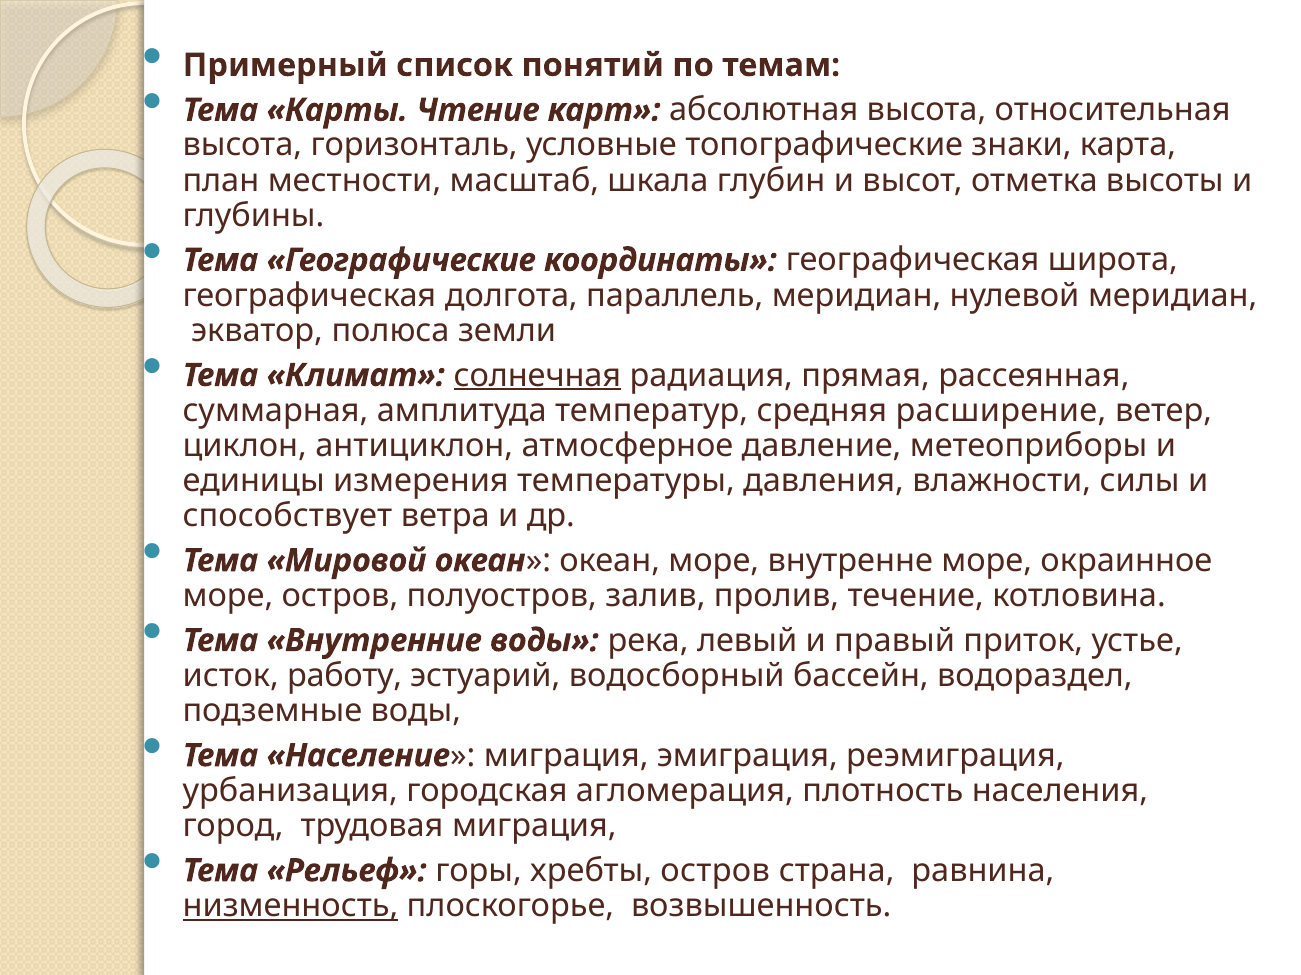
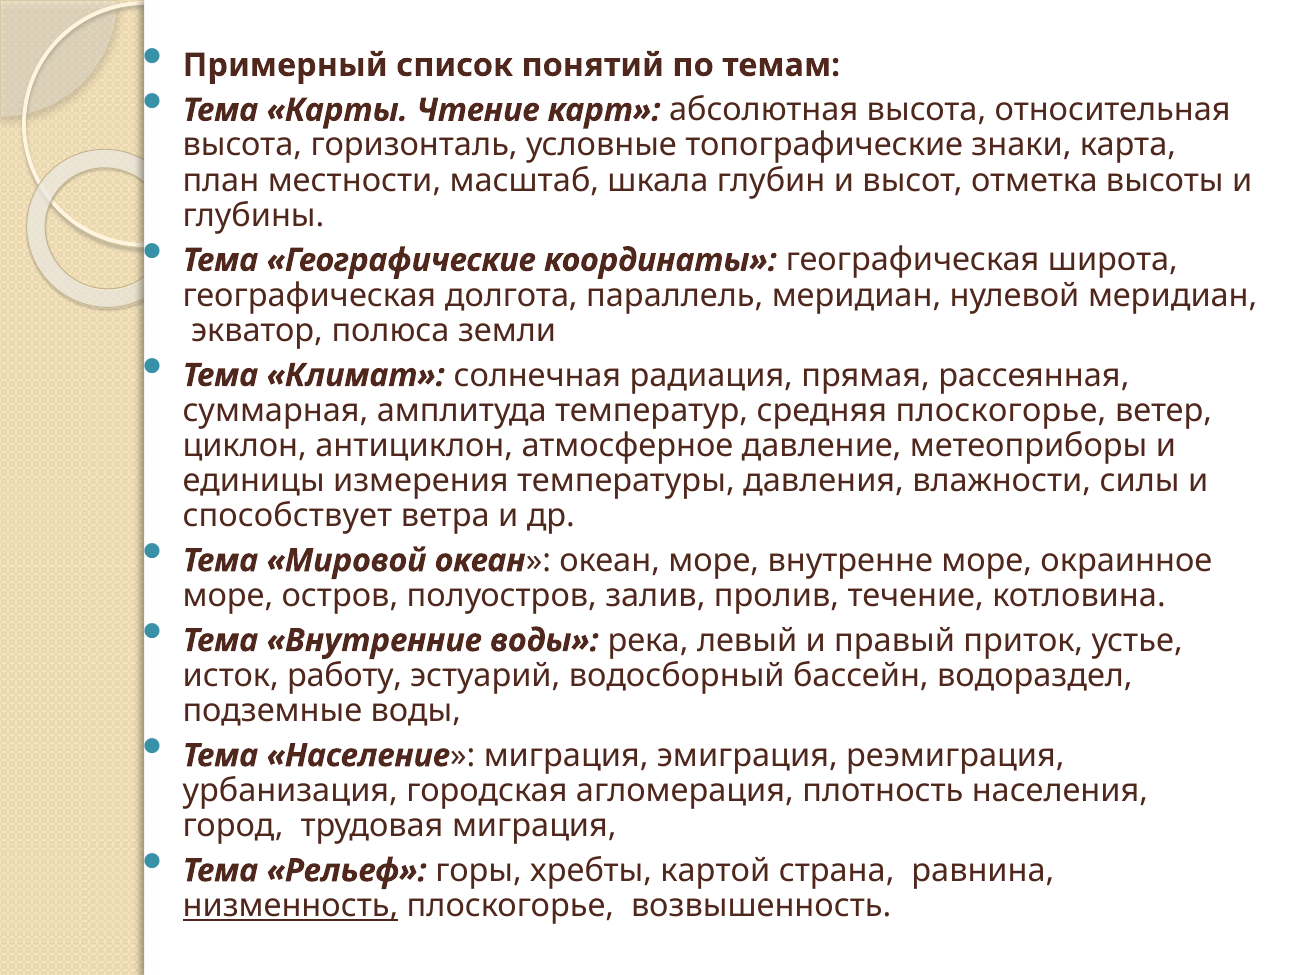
солнечная underline: present -> none
средняя расширение: расширение -> плоскогорье
хребты остров: остров -> картой
